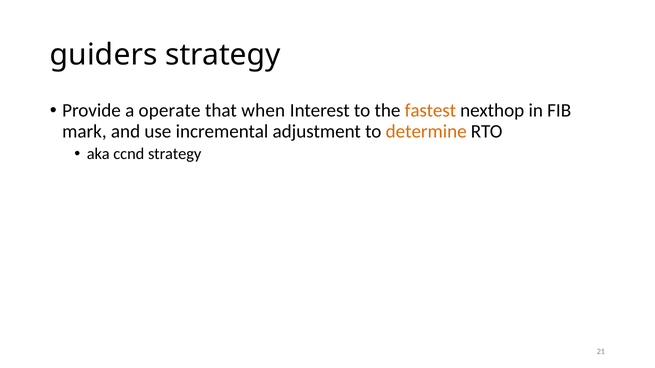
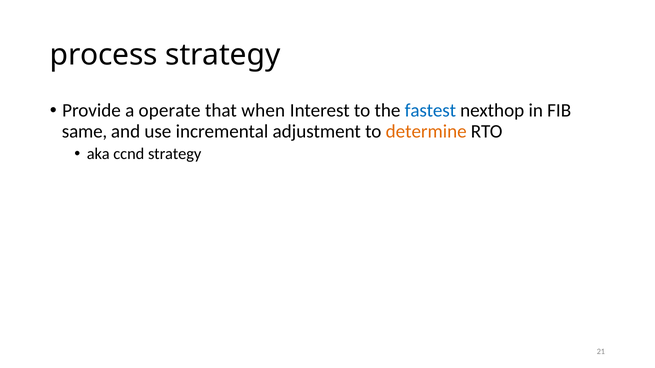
guiders: guiders -> process
fastest colour: orange -> blue
mark: mark -> same
